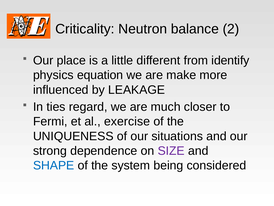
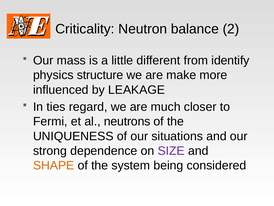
place: place -> mass
equation: equation -> structure
exercise: exercise -> neutrons
SHAPE colour: blue -> orange
